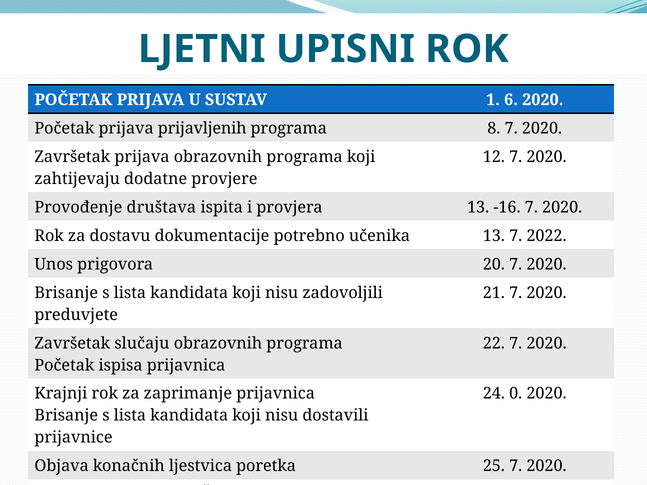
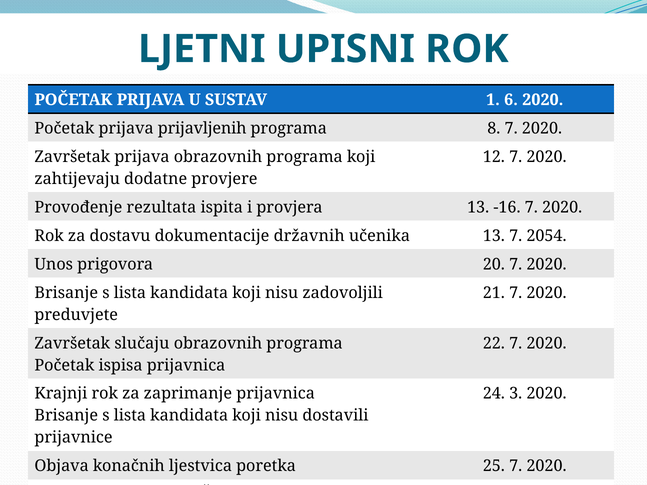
društava: društava -> rezultata
potrebno: potrebno -> državnih
2022: 2022 -> 2054
0: 0 -> 3
